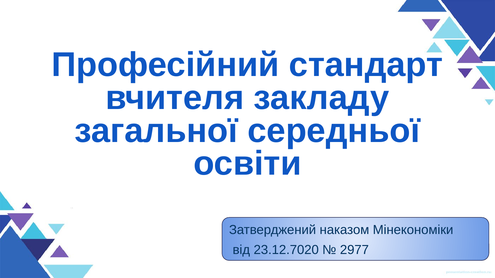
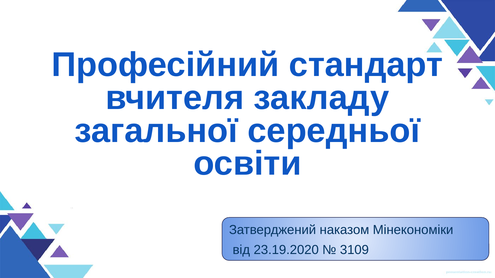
23.12.7020: 23.12.7020 -> 23.19.2020
2977: 2977 -> 3109
